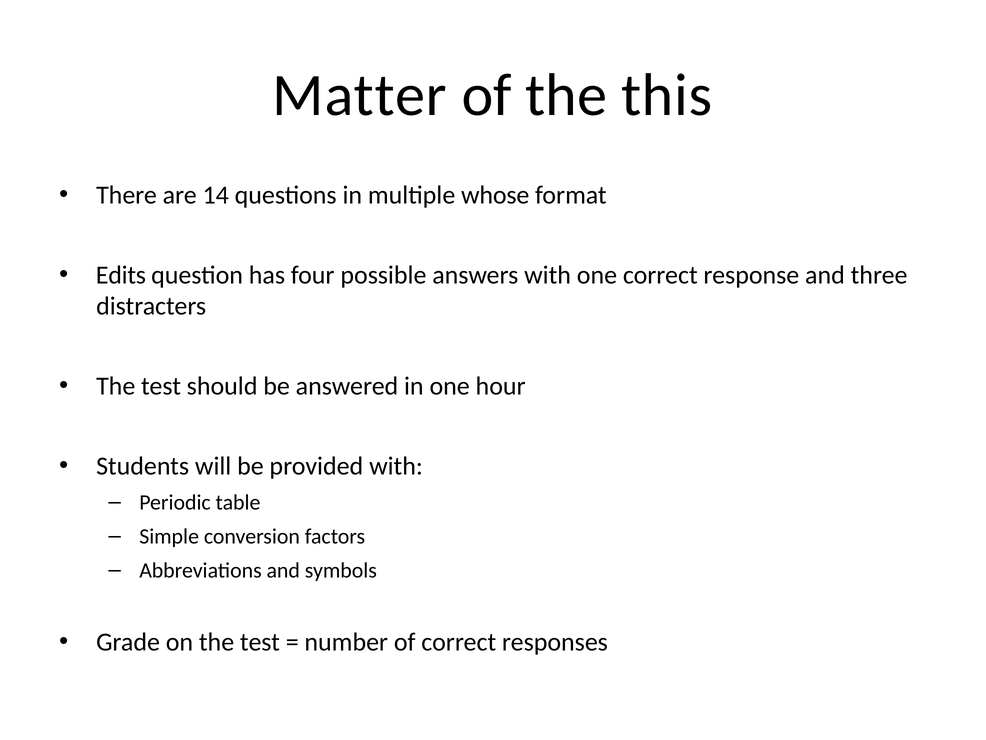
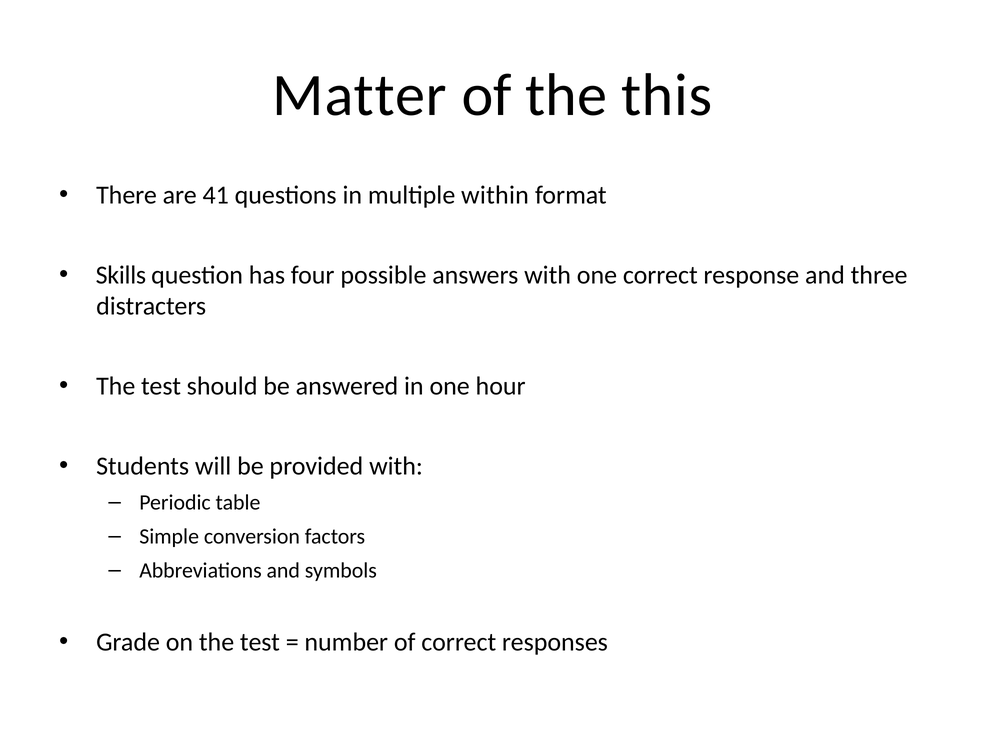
14: 14 -> 41
whose: whose -> within
Edits: Edits -> Skills
